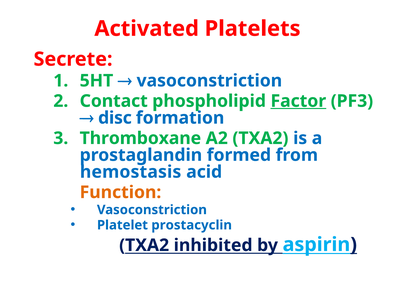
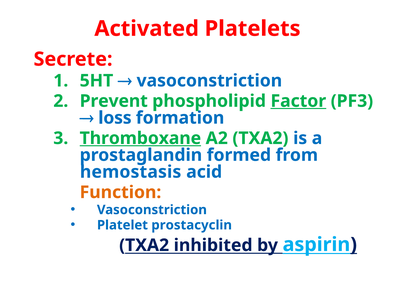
Contact: Contact -> Prevent
disc: disc -> loss
Thromboxane underline: none -> present
